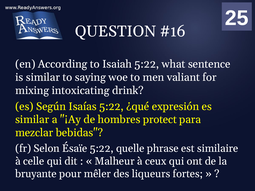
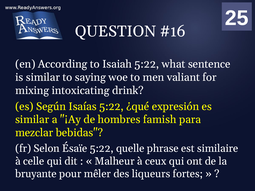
protect: protect -> famish
